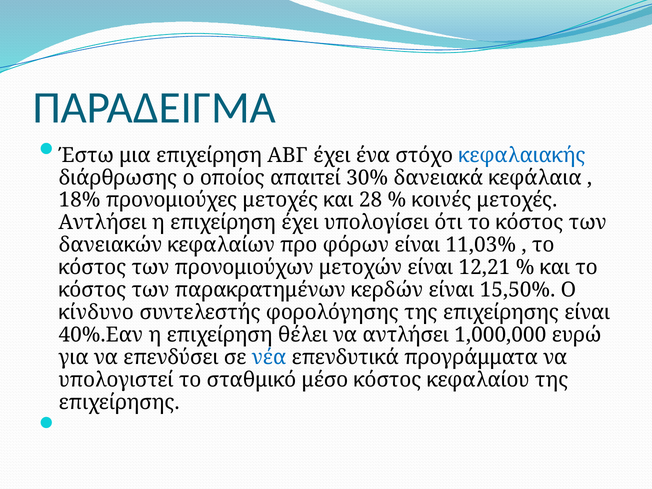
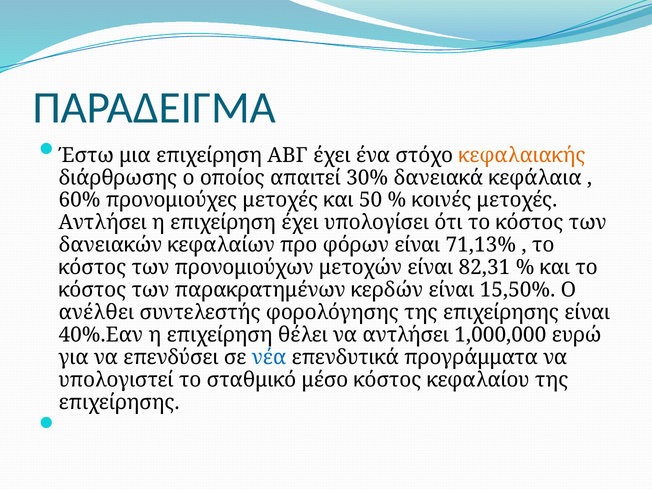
κεφαλαιακής colour: blue -> orange
18%: 18% -> 60%
28: 28 -> 50
11,03%: 11,03% -> 71,13%
12,21: 12,21 -> 82,31
κίνδυνο: κίνδυνο -> ανέλθει
